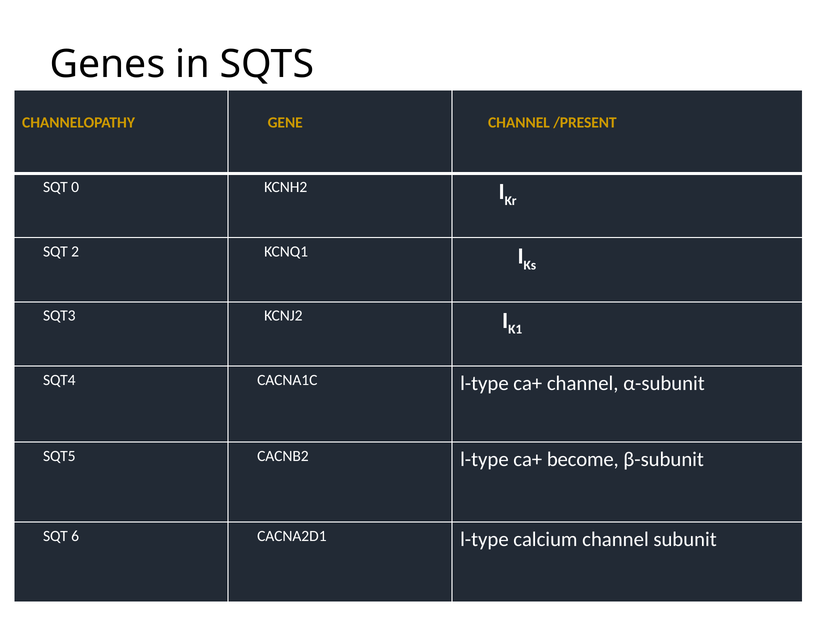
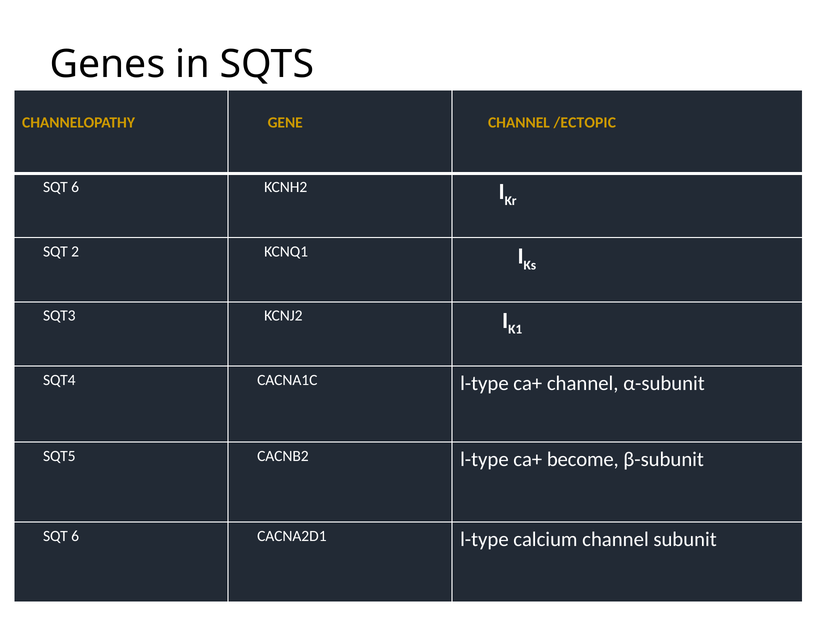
/PRESENT: /PRESENT -> /ECTOPIC
0 at (75, 187): 0 -> 6
